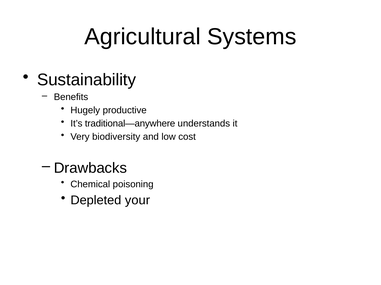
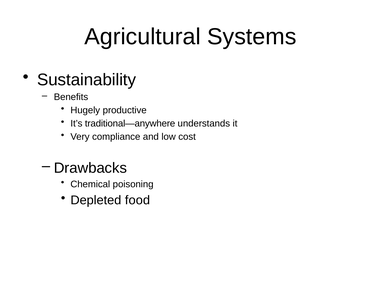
biodiversity: biodiversity -> compliance
your: your -> food
